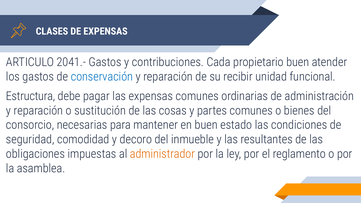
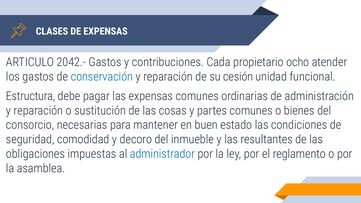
2041.-: 2041.- -> 2042.-
propietario buen: buen -> ocho
recibir: recibir -> cesión
administrador colour: orange -> blue
